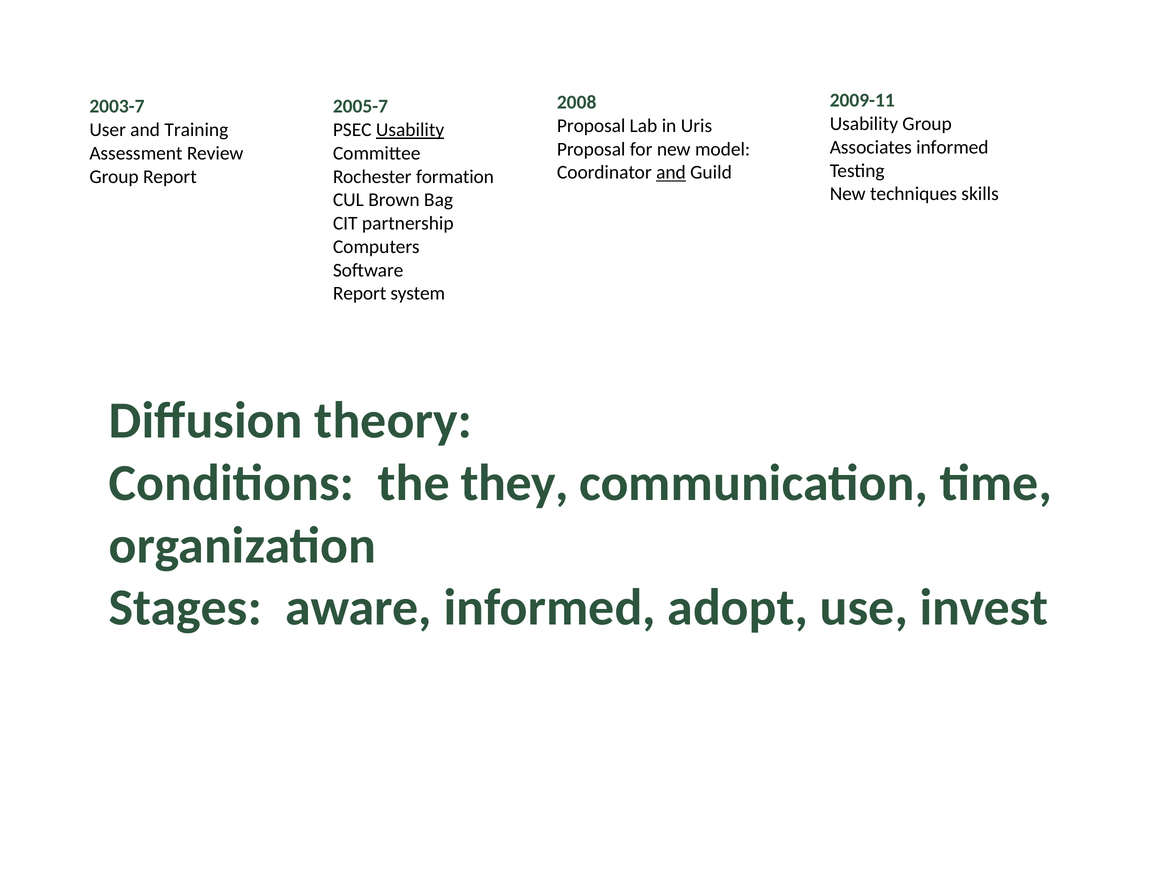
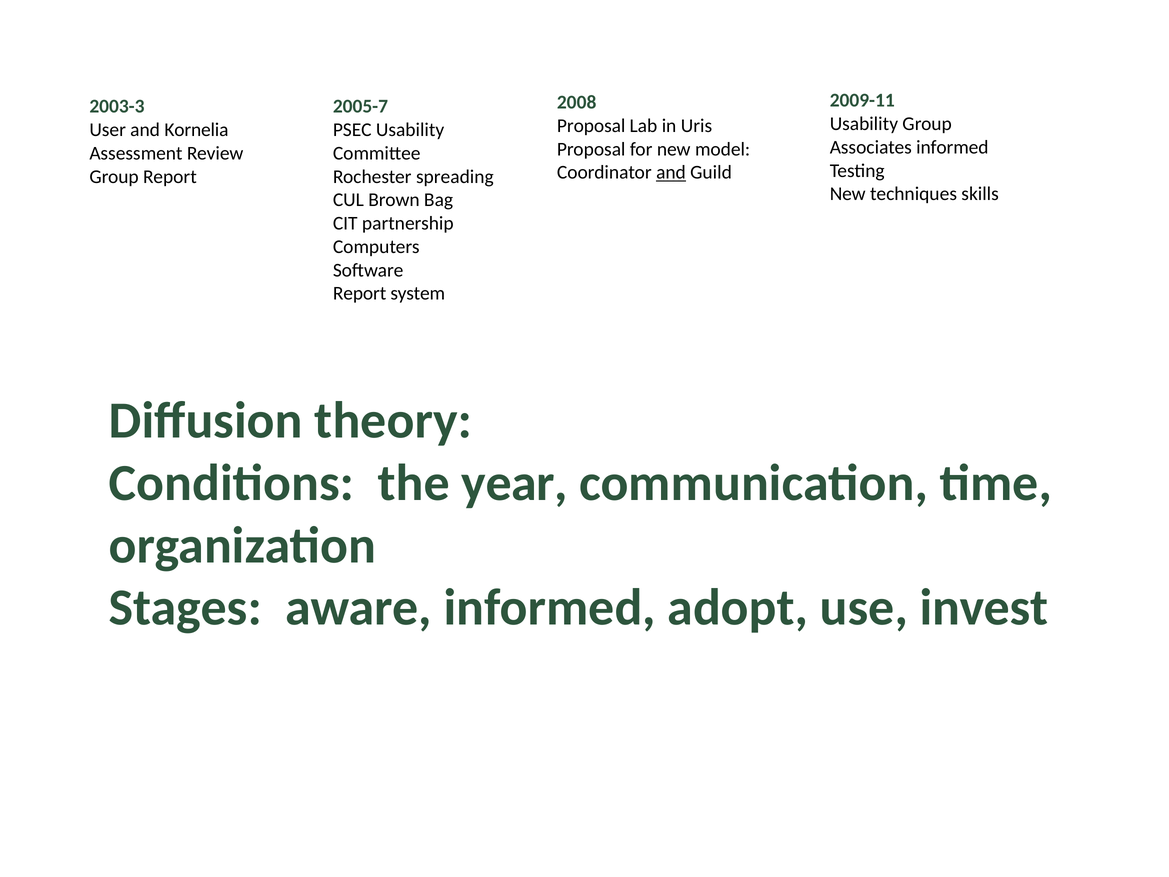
2003-7: 2003-7 -> 2003-3
Training: Training -> Kornelia
Usability at (410, 130) underline: present -> none
formation: formation -> spreading
they: they -> year
